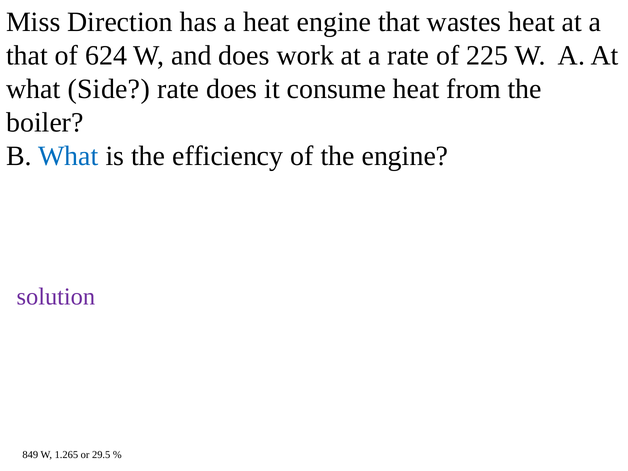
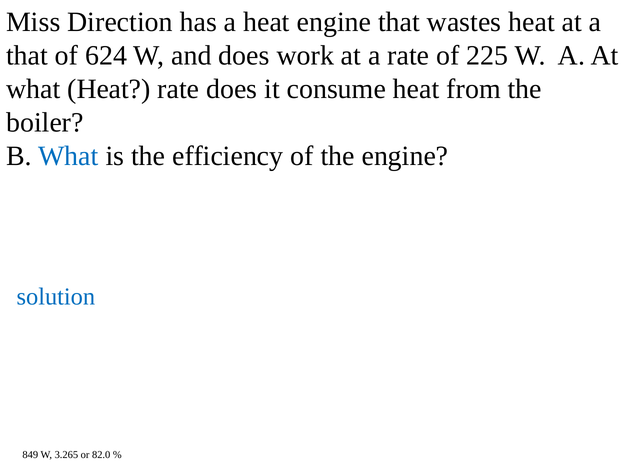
what Side: Side -> Heat
solution colour: purple -> blue
1.265: 1.265 -> 3.265
29.5: 29.5 -> 82.0
